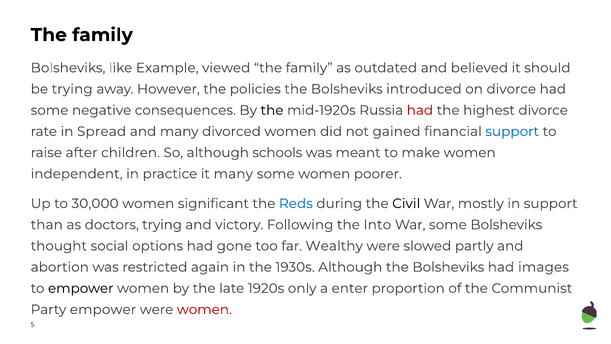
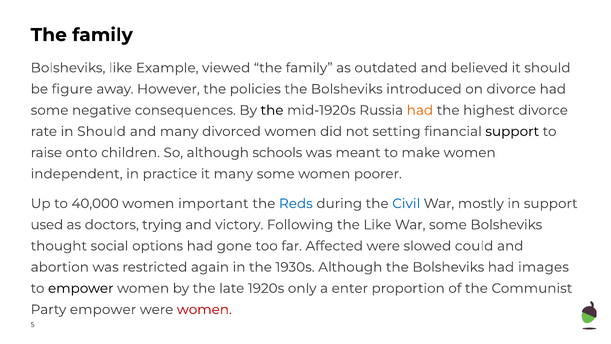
be trying: trying -> figure
had at (420, 110) colour: red -> orange
in Spread: Spread -> Should
gained: gained -> setting
support at (512, 131) colour: blue -> black
after: after -> onto
30,000: 30,000 -> 40,000
significant: significant -> important
Civil colour: black -> blue
than: than -> used
the Into: Into -> Like
Wealthy: Wealthy -> Affected
partly: partly -> could
